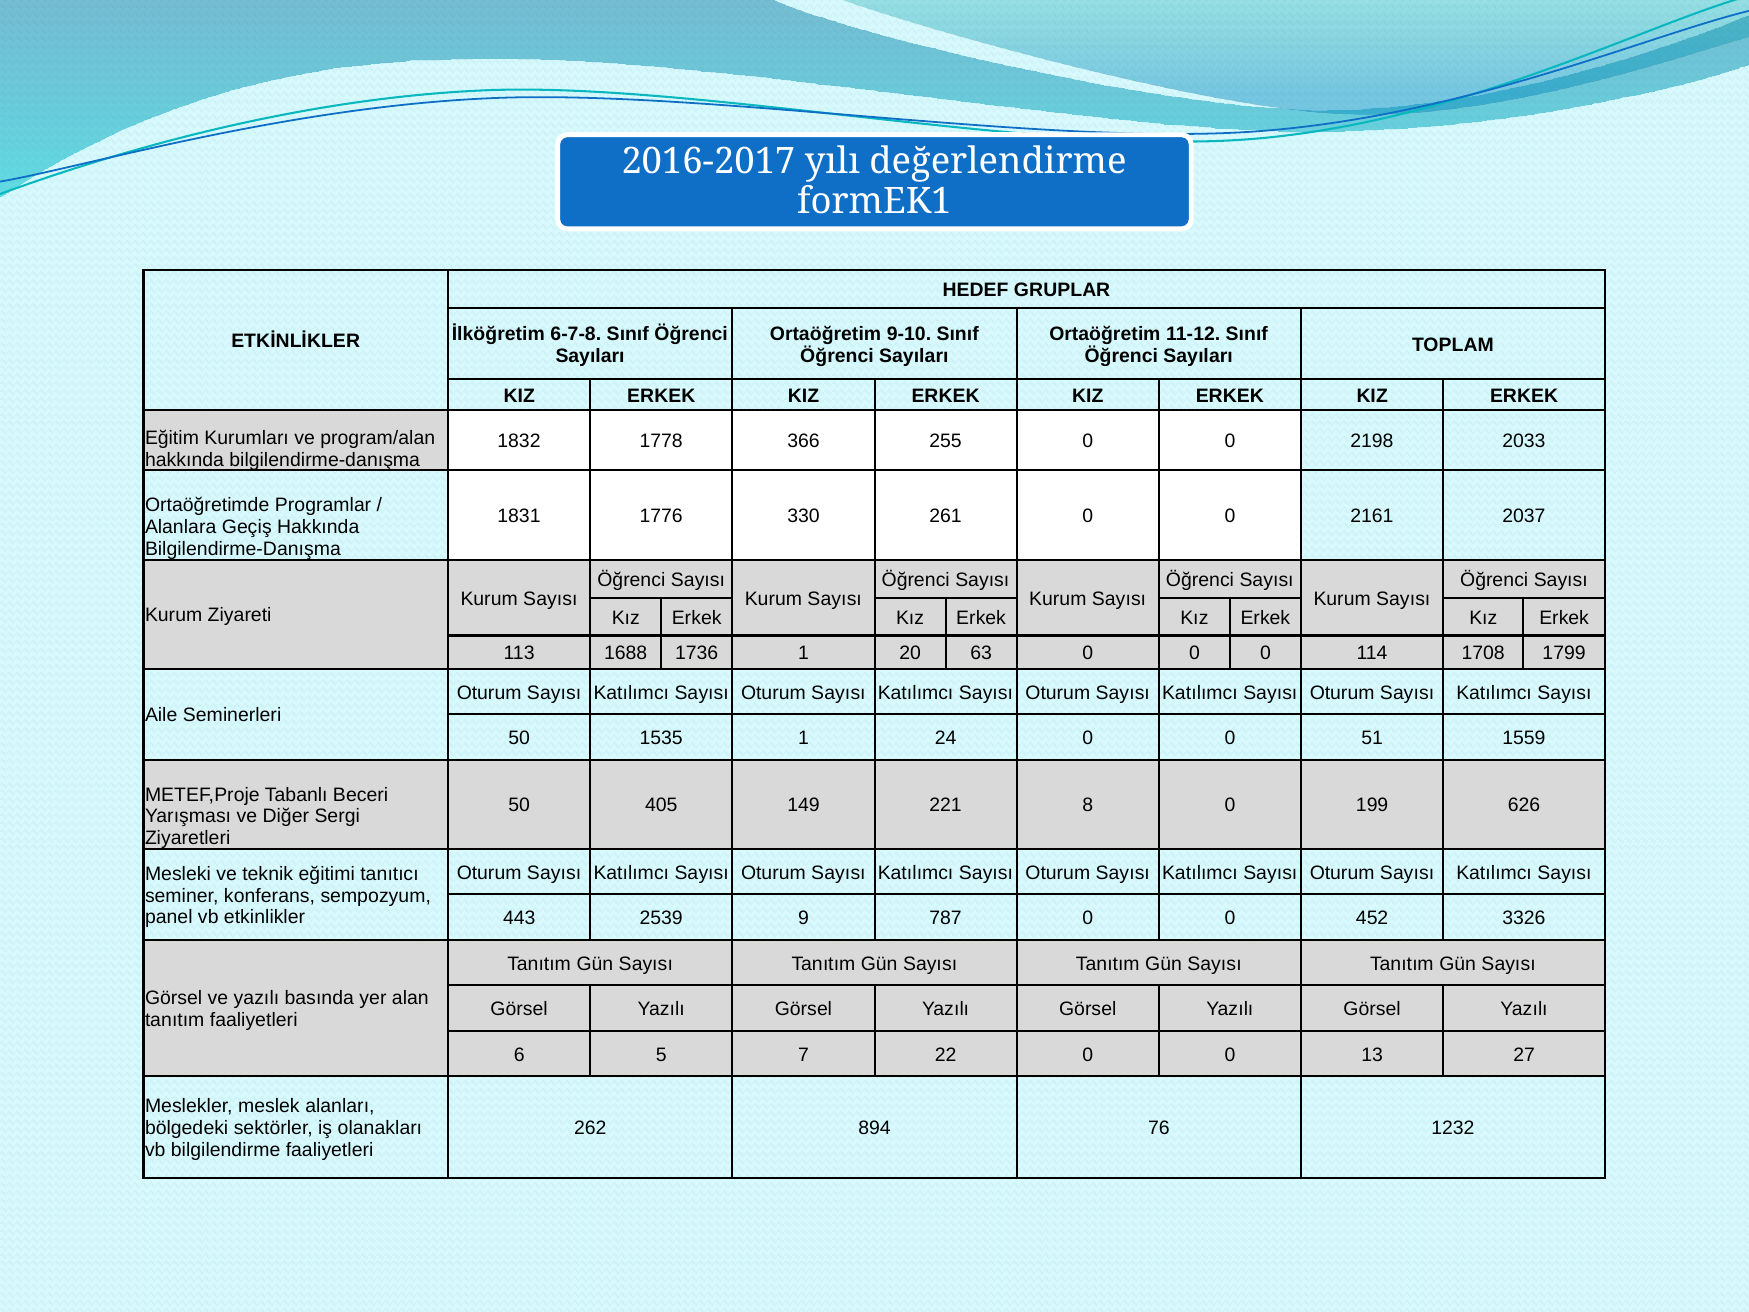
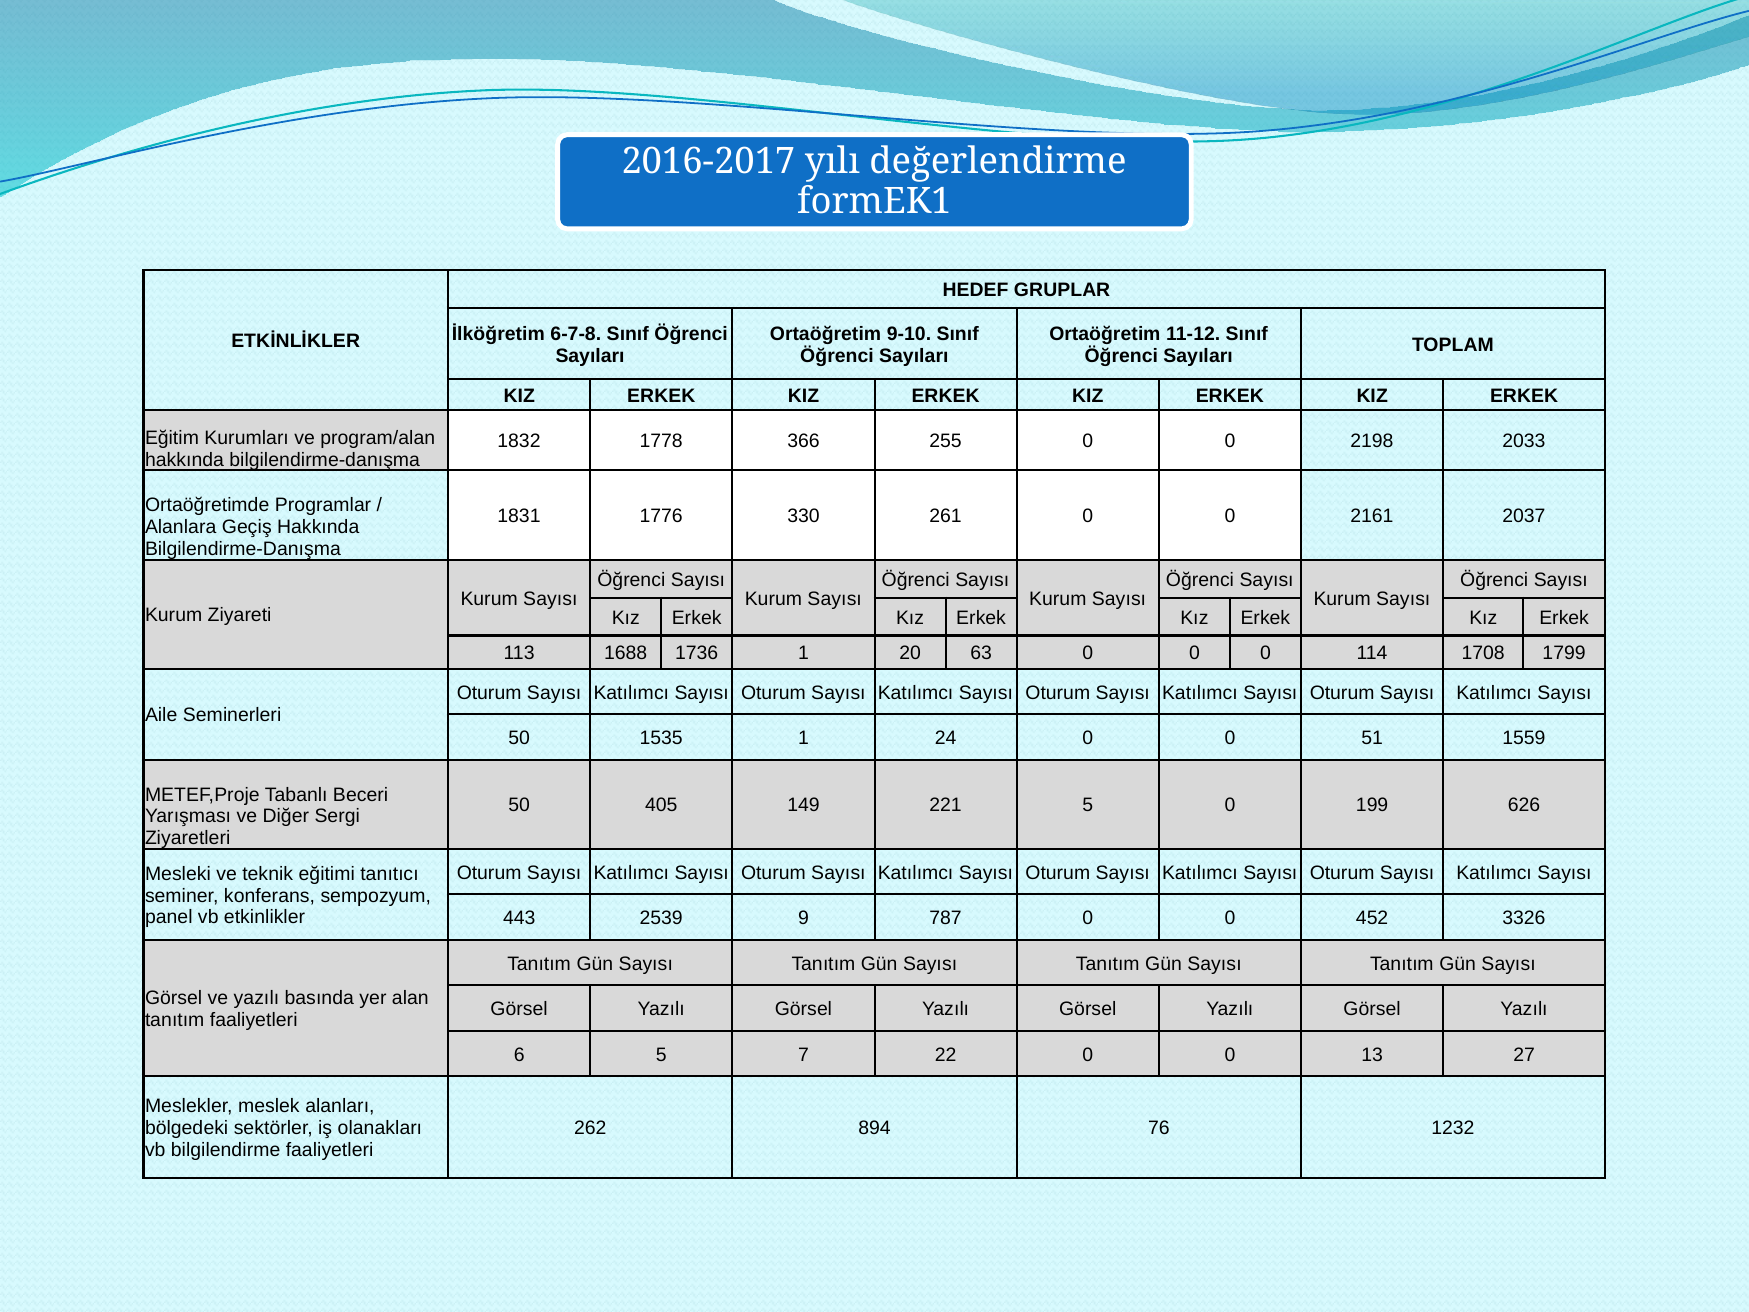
221 8: 8 -> 5
